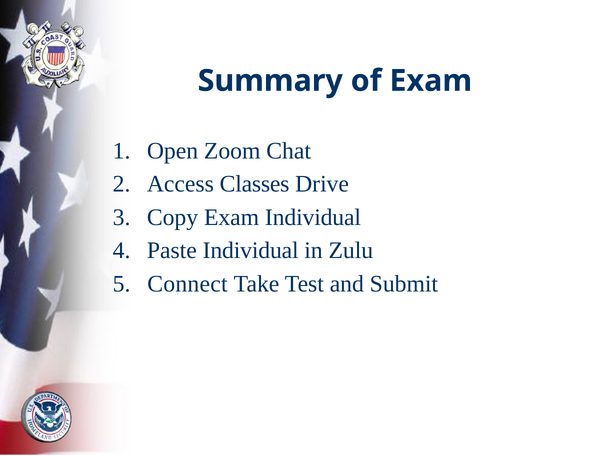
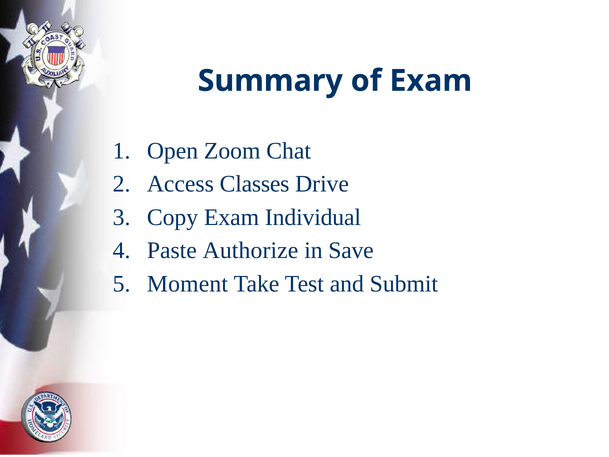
Paste Individual: Individual -> Authorize
Zulu: Zulu -> Save
Connect: Connect -> Moment
